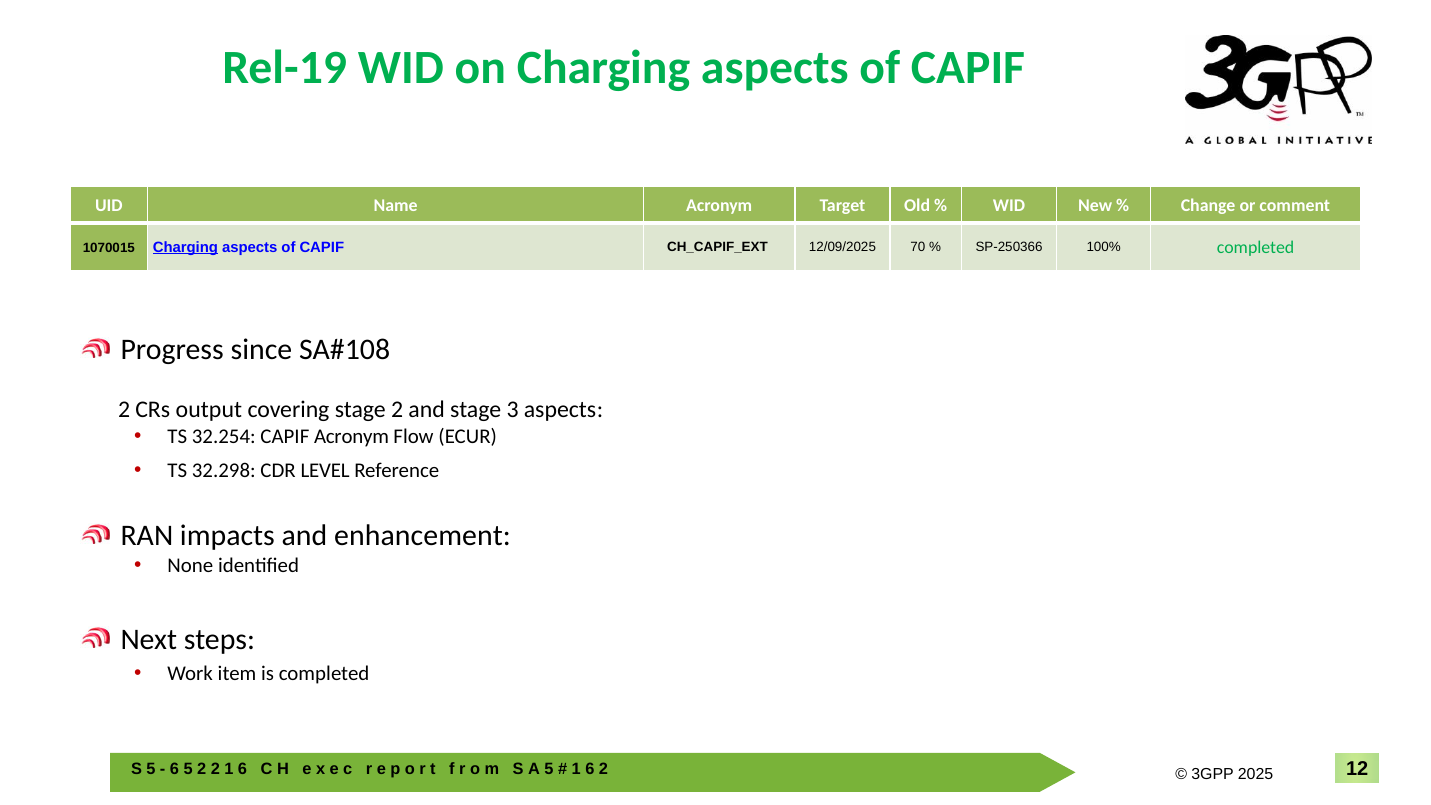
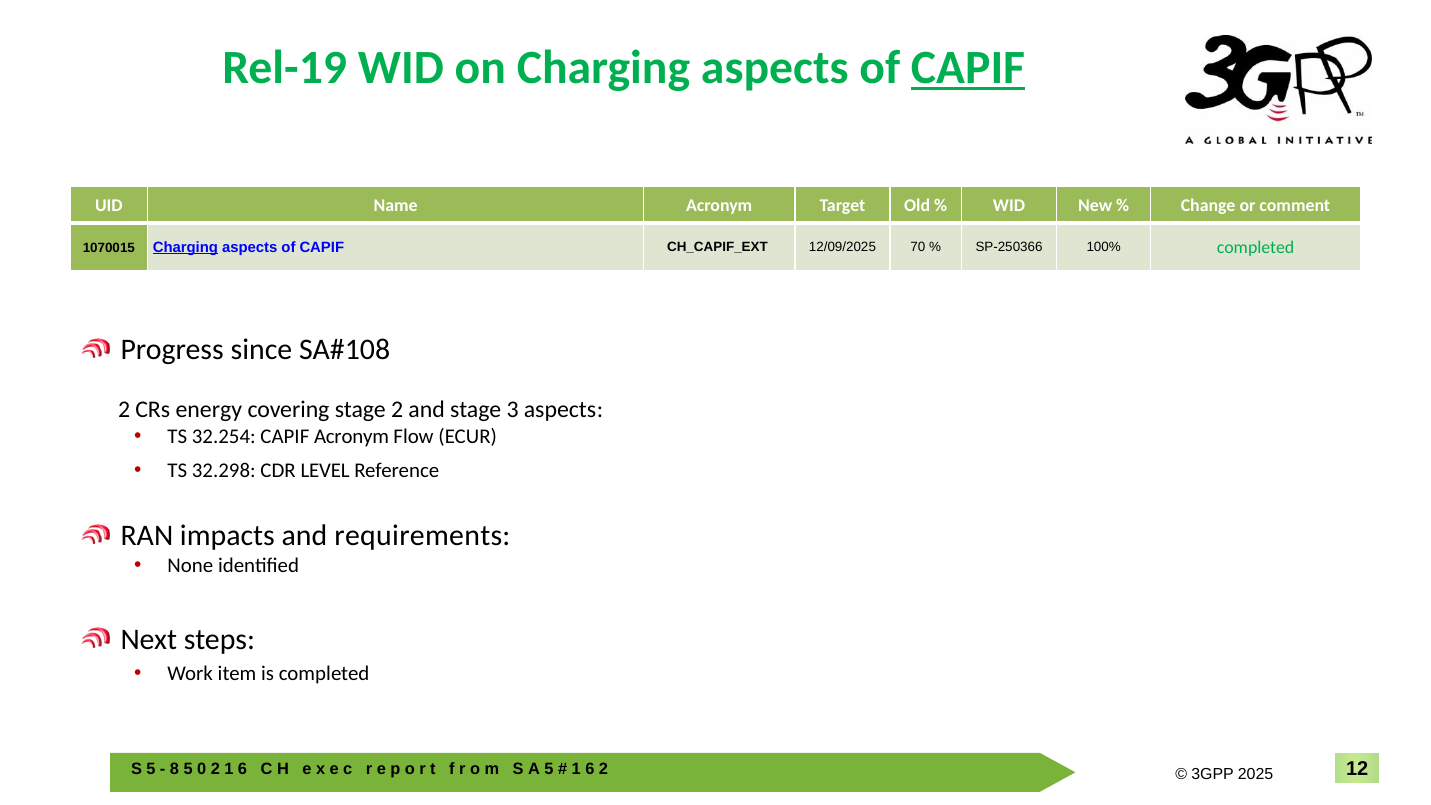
CAPIF at (968, 68) underline: none -> present
output: output -> energy
enhancement: enhancement -> requirements
6 at (175, 769): 6 -> 8
2 at (202, 769): 2 -> 0
